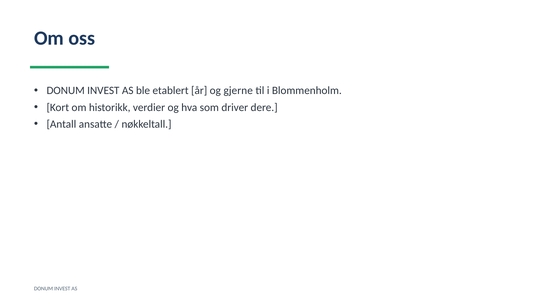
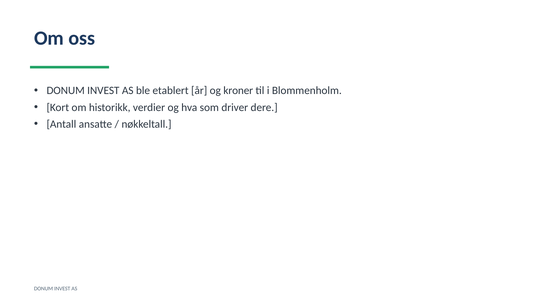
gjerne: gjerne -> kroner
